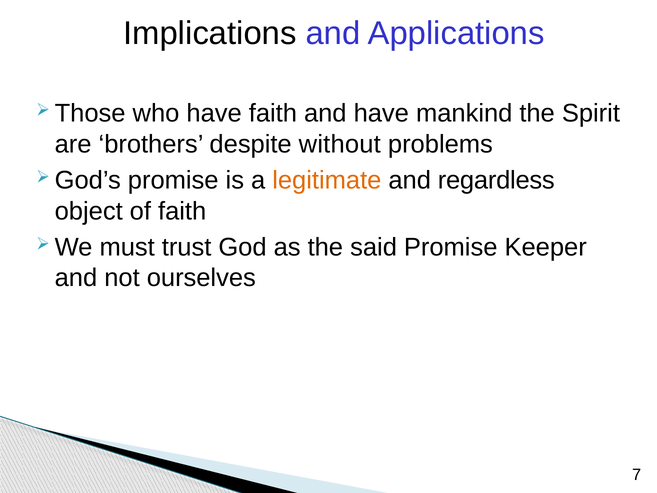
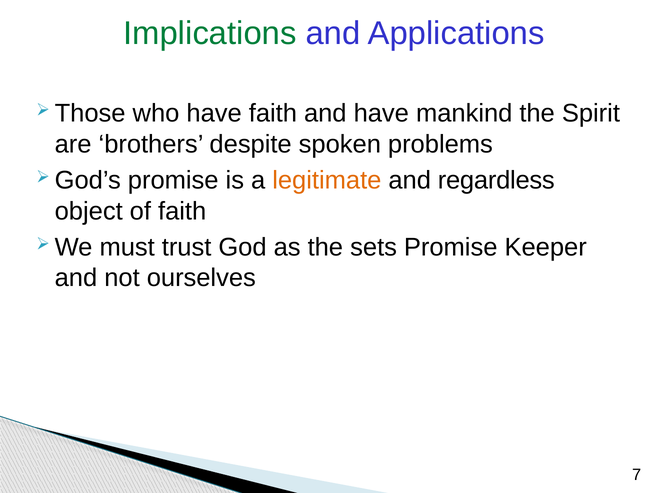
Implications colour: black -> green
without: without -> spoken
said: said -> sets
